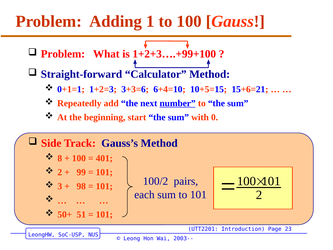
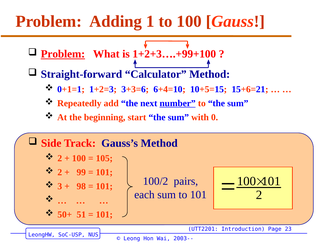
Problem at (63, 54) underline: none -> present
8 at (60, 158): 8 -> 2
401: 401 -> 105
